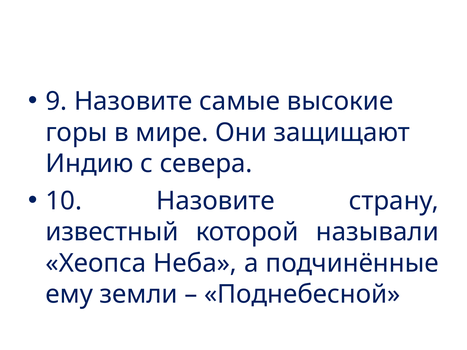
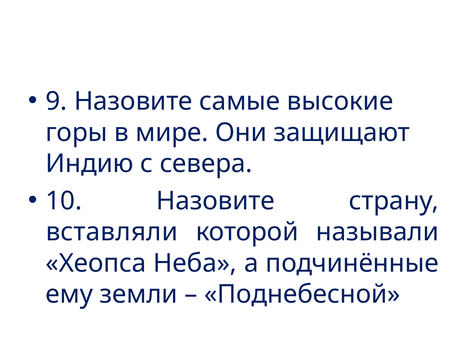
известный: известный -> вставляли
